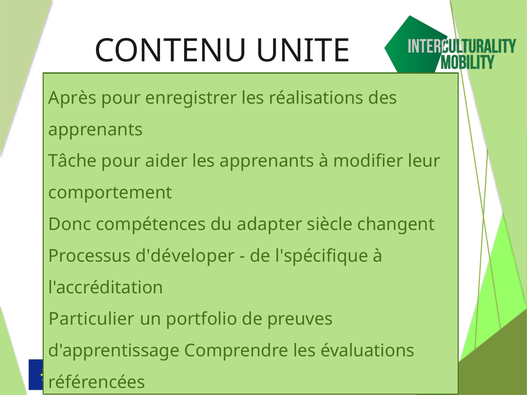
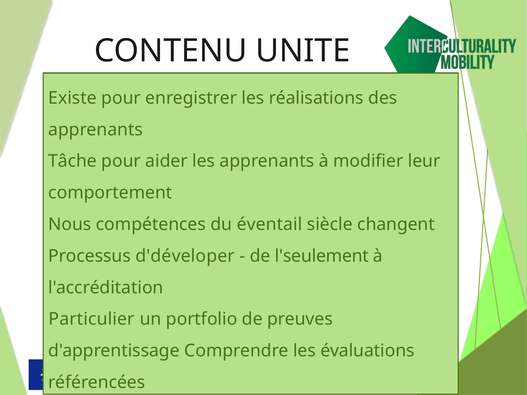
Après: Après -> Existe
Donc: Donc -> Nous
adapter: adapter -> éventail
l'spécifique: l'spécifique -> l'seulement
